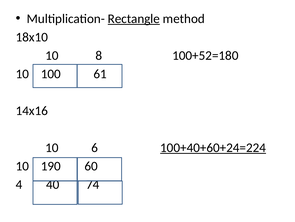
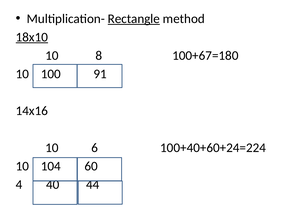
18x10 underline: none -> present
100+52=180: 100+52=180 -> 100+67=180
61: 61 -> 91
100+40+60+24=224 underline: present -> none
190: 190 -> 104
74: 74 -> 44
